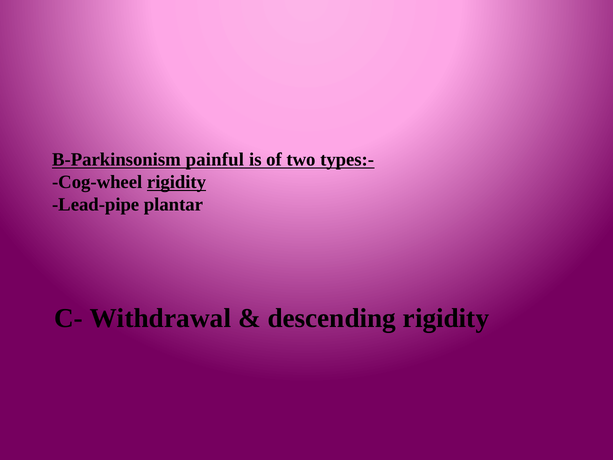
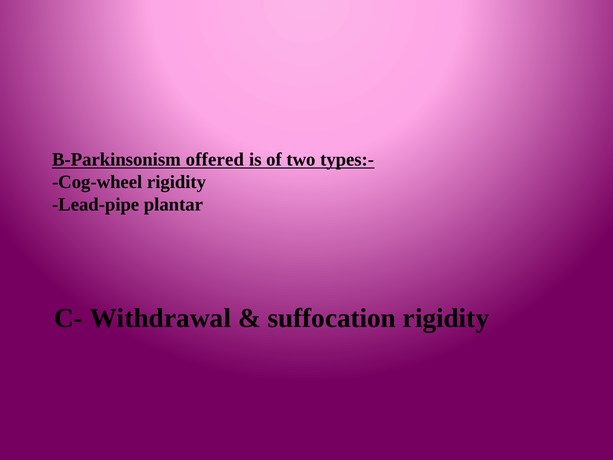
painful: painful -> offered
rigidity at (177, 182) underline: present -> none
descending: descending -> suffocation
